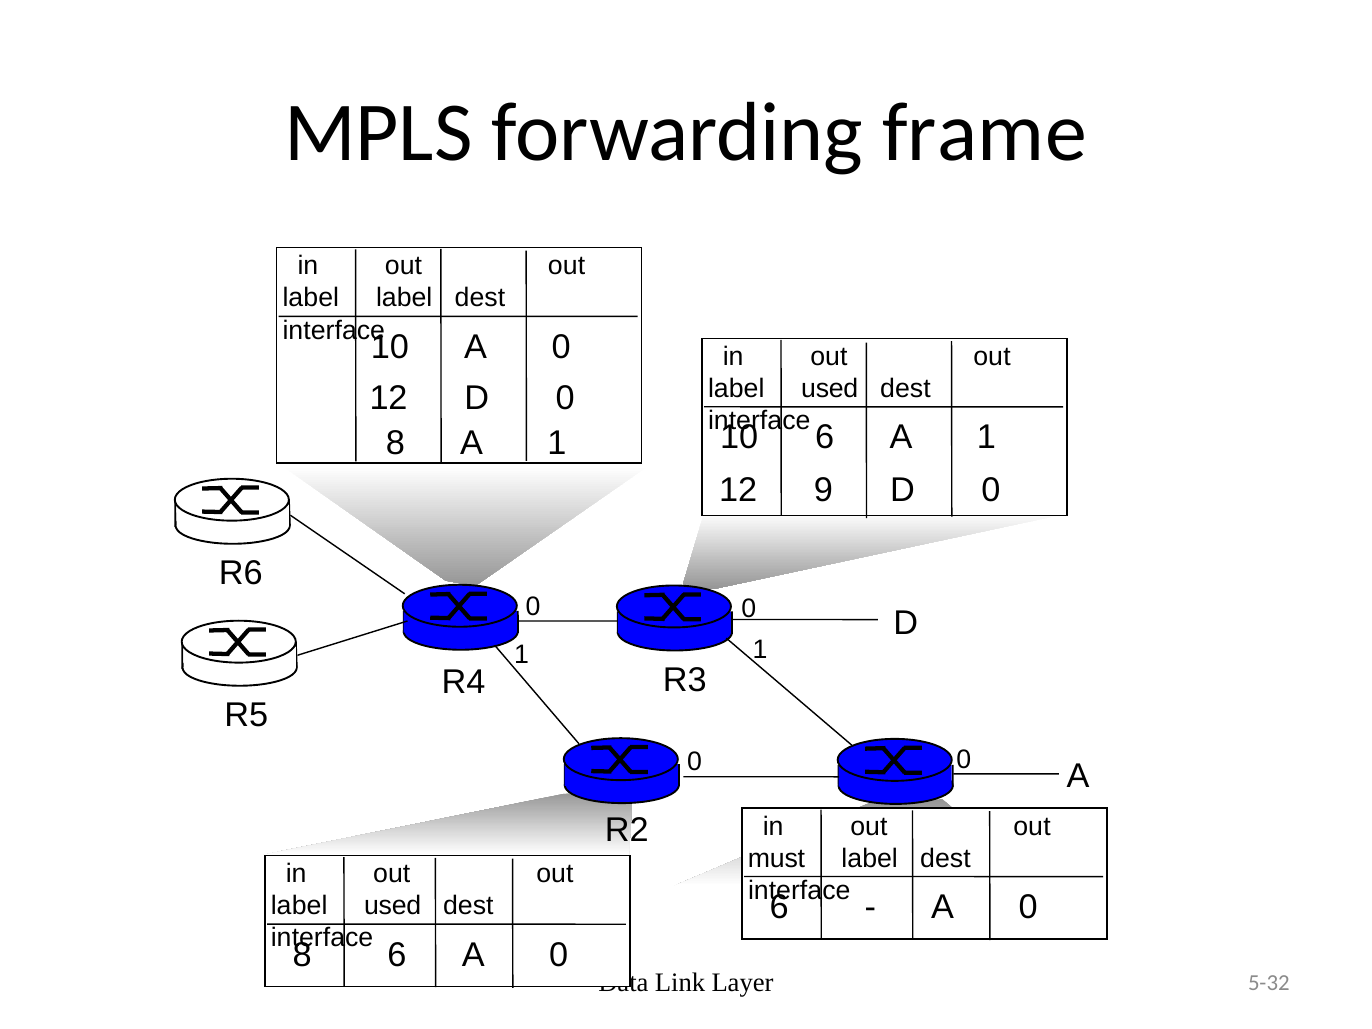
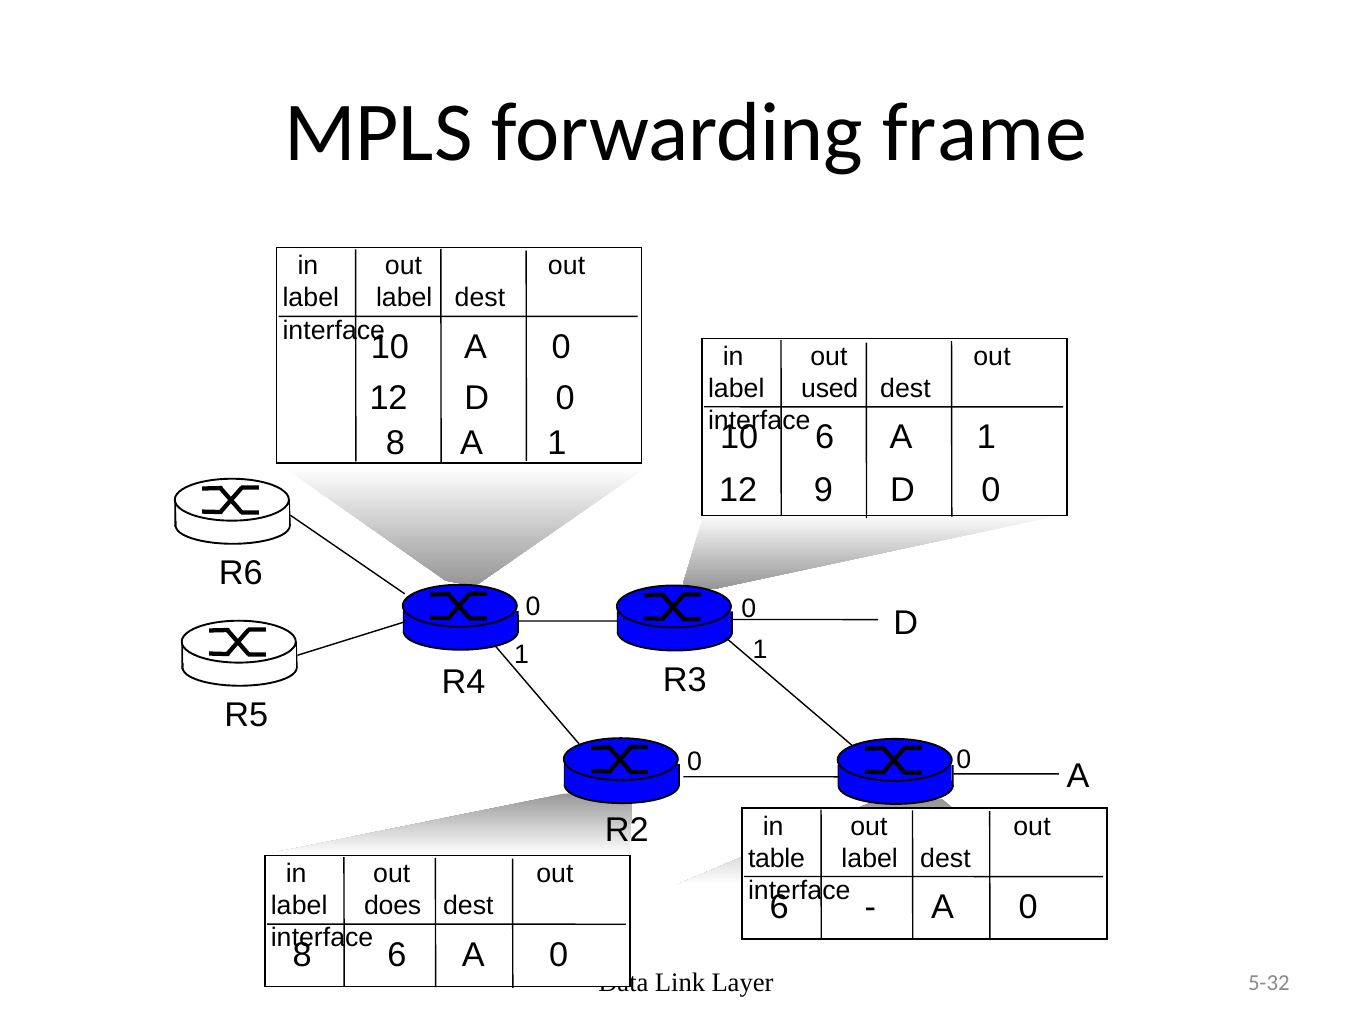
must: must -> table
used at (393, 906): used -> does
